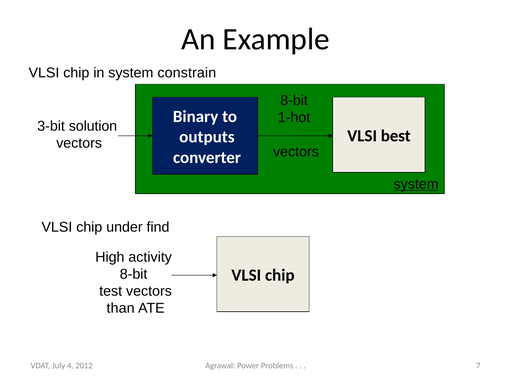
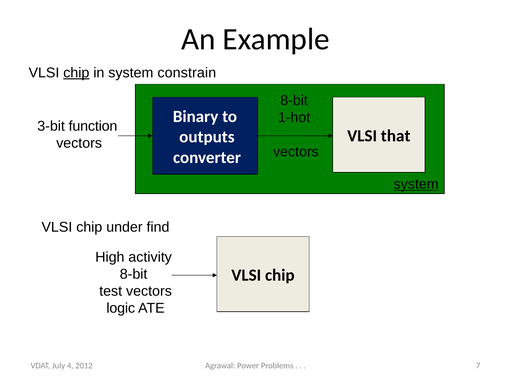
chip at (76, 73) underline: none -> present
solution: solution -> function
best: best -> that
than: than -> logic
